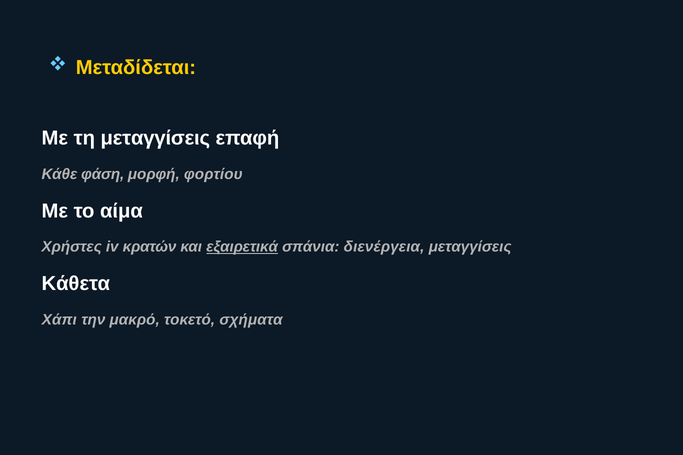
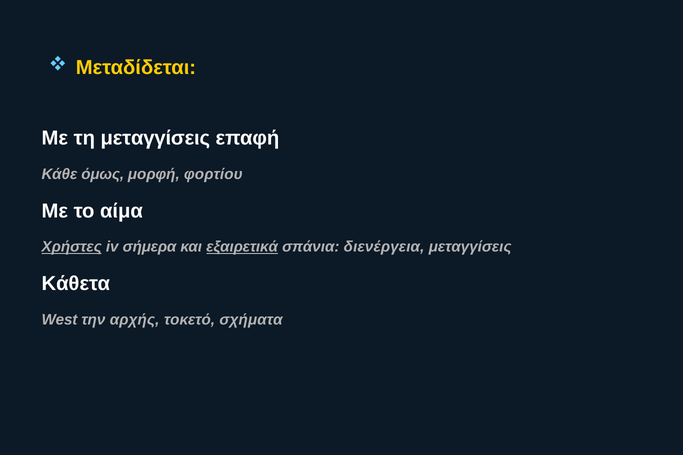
φάση: φάση -> όμως
Χρήστες underline: none -> present
κρατών: κρατών -> σήμερα
Χάπι: Χάπι -> West
μακρό: μακρό -> αρχής
